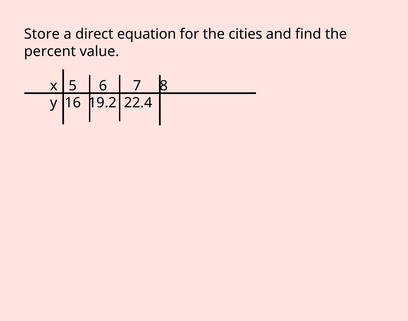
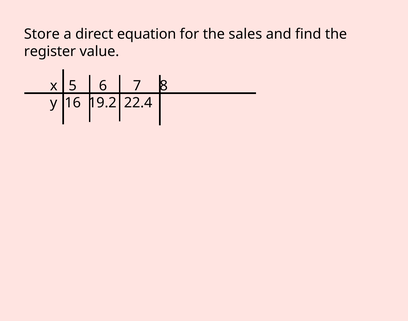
cities: cities -> sales
percent: percent -> register
